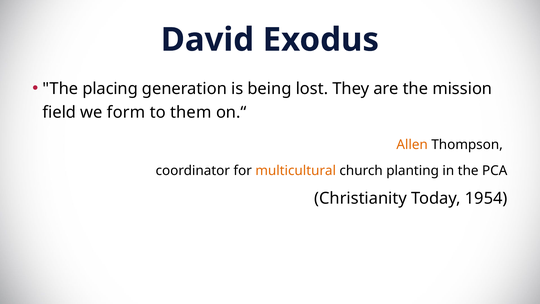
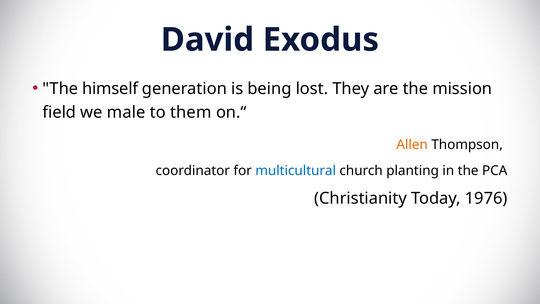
placing: placing -> himself
form: form -> male
multicultural colour: orange -> blue
1954: 1954 -> 1976
